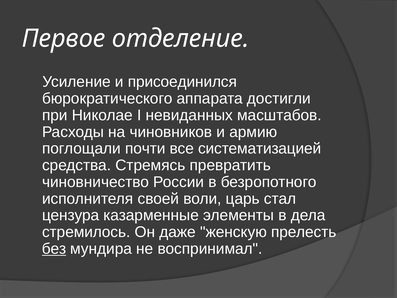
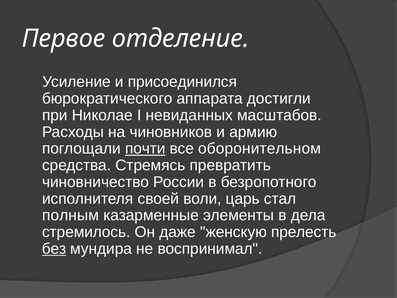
почти underline: none -> present
систематизацией: систематизацией -> оборонительном
цензура: цензура -> полным
